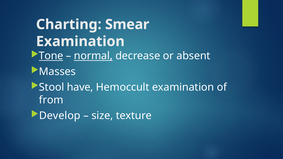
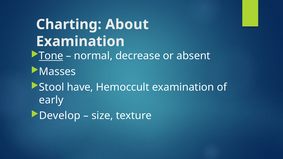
Smear: Smear -> About
normal underline: present -> none
from: from -> early
